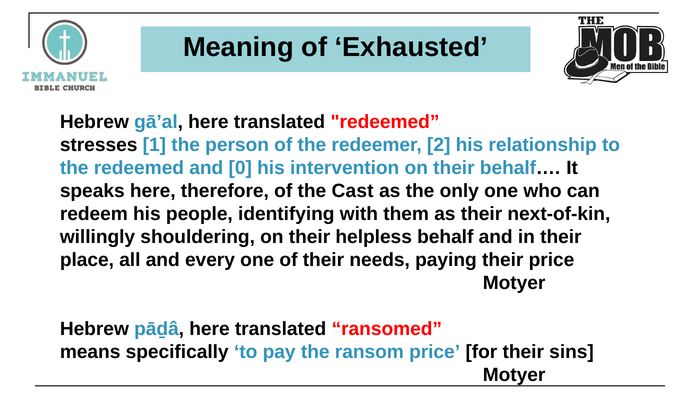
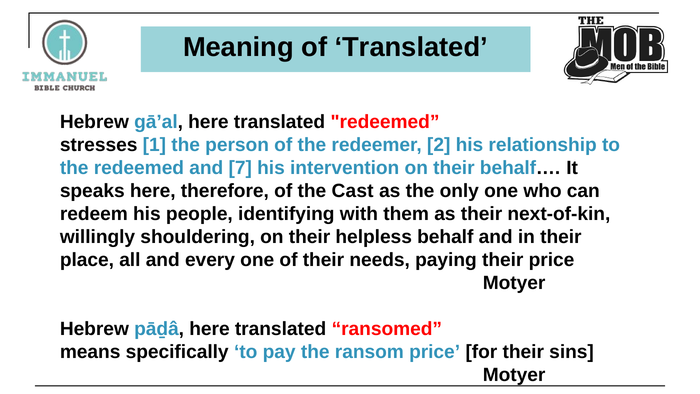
of Exhausted: Exhausted -> Translated
0: 0 -> 7
